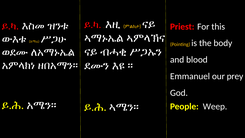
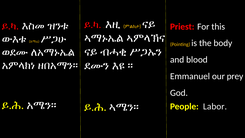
Weep: Weep -> Labor
